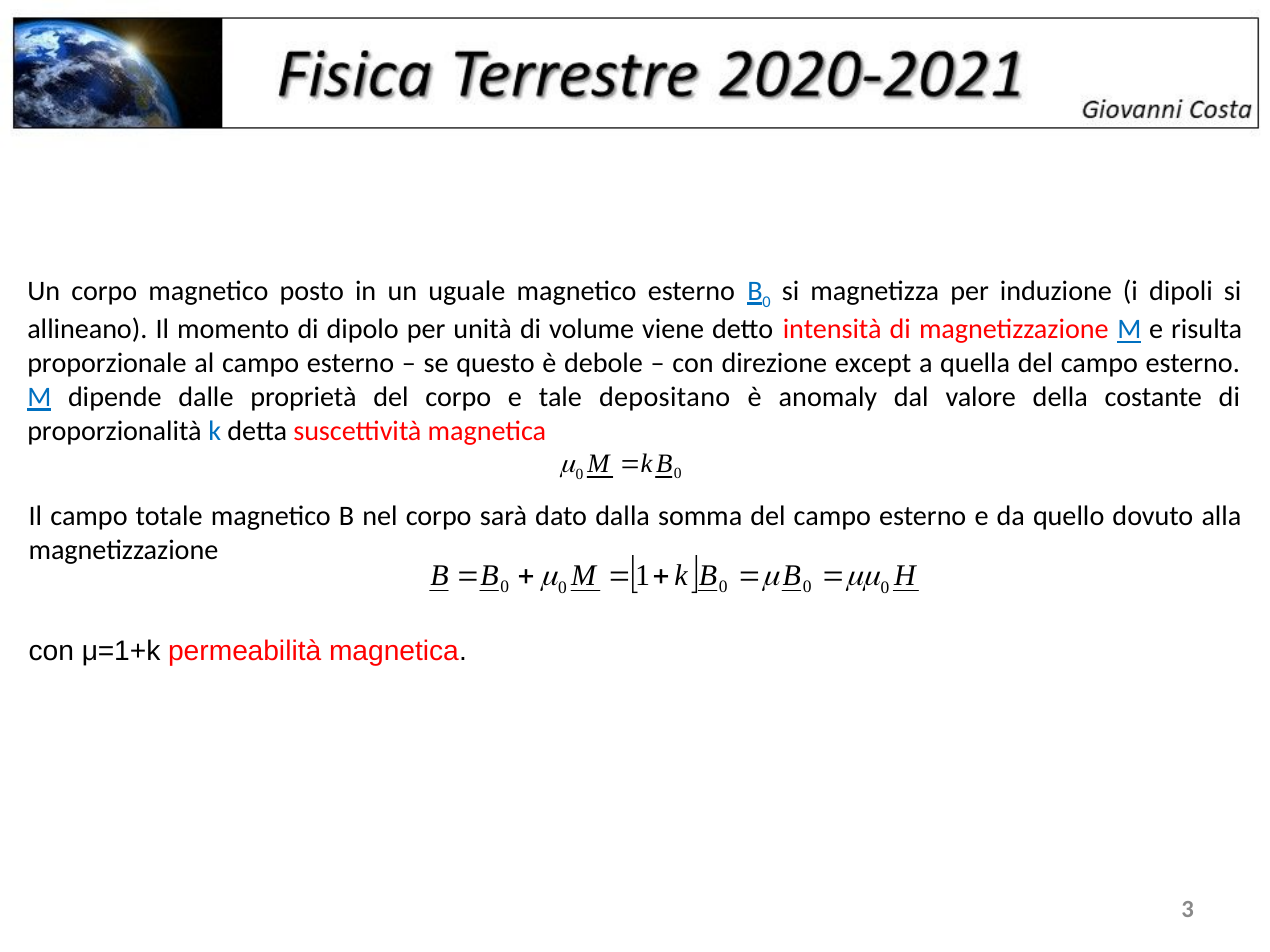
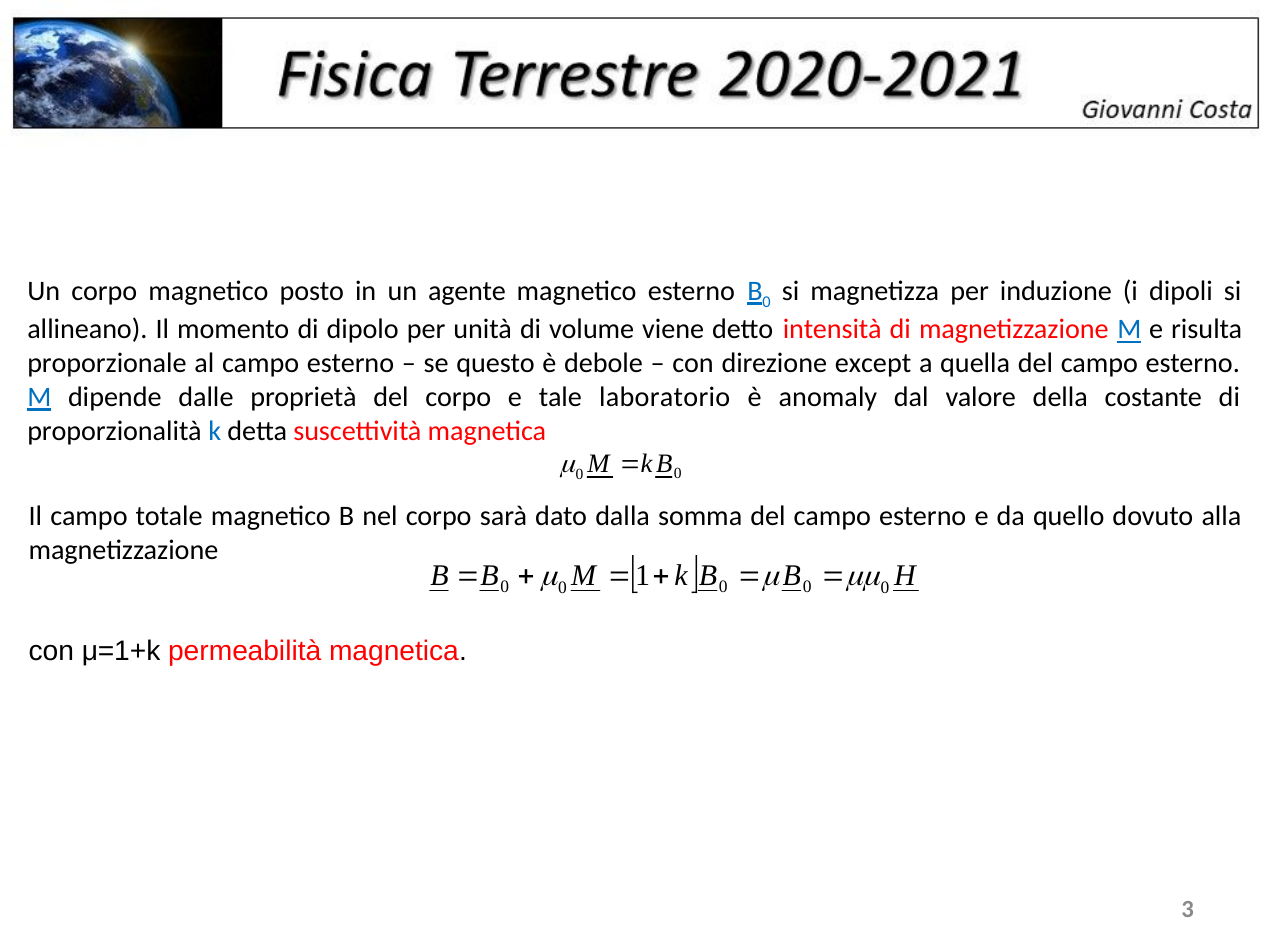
uguale: uguale -> agente
depositano: depositano -> laboratorio
